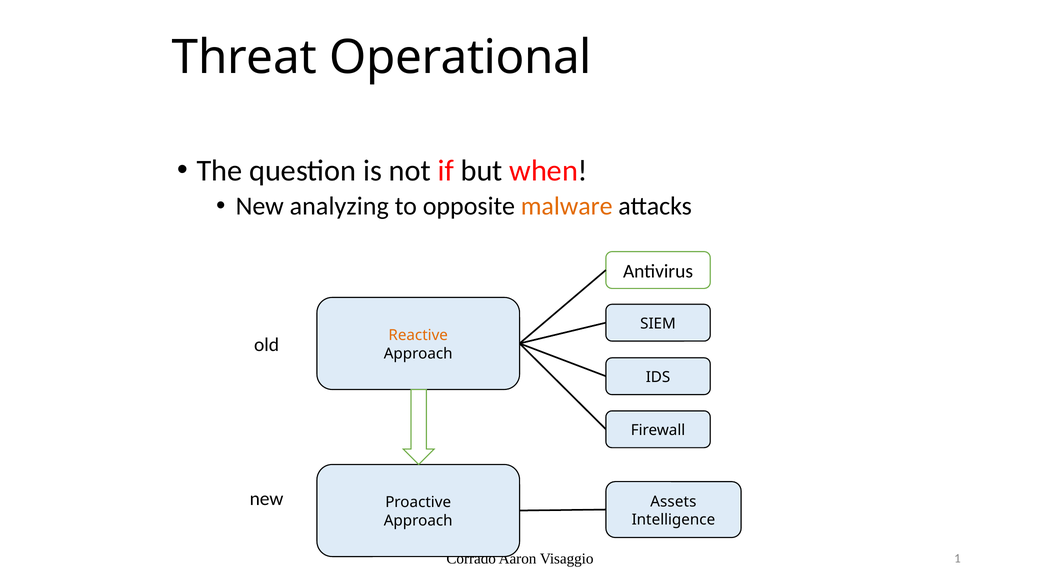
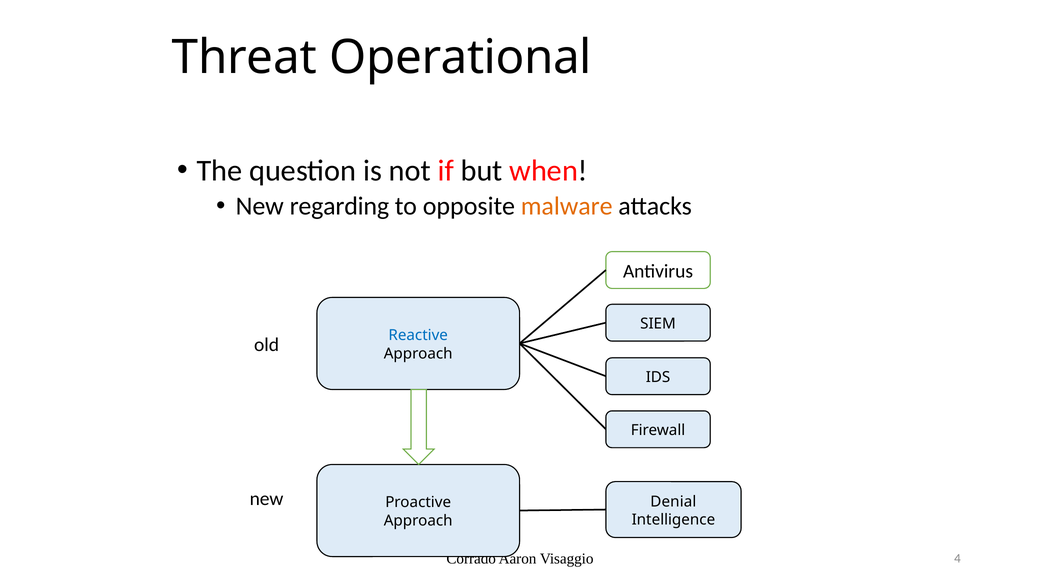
analyzing: analyzing -> regarding
Reactive colour: orange -> blue
Assets: Assets -> Denial
1: 1 -> 4
